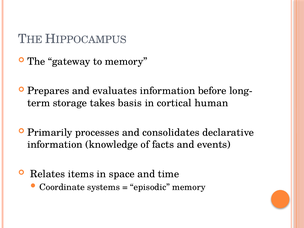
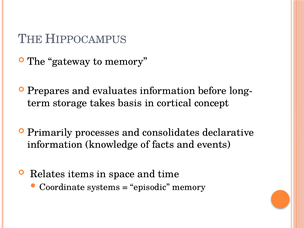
human: human -> concept
